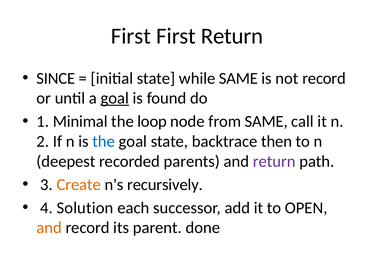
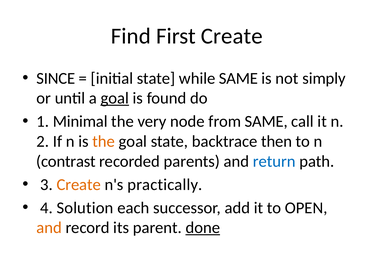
First at (131, 36): First -> Find
First Return: Return -> Create
not record: record -> simply
loop: loop -> very
the at (104, 142) colour: blue -> orange
deepest: deepest -> contrast
return at (274, 162) colour: purple -> blue
recursively: recursively -> practically
done underline: none -> present
